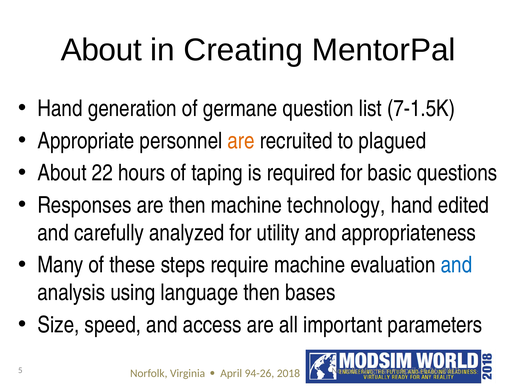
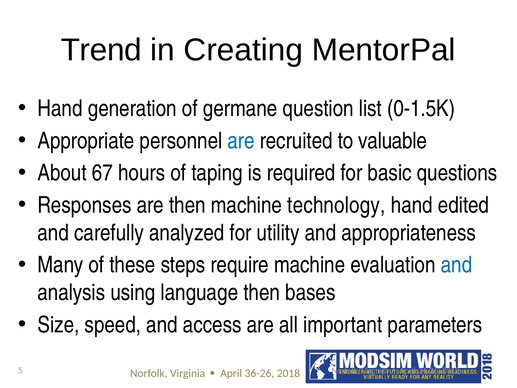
About at (101, 50): About -> Trend
7-1.5K: 7-1.5K -> 0-1.5K
are at (241, 141) colour: orange -> blue
plagued: plagued -> valuable
22: 22 -> 67
94-26: 94-26 -> 36-26
